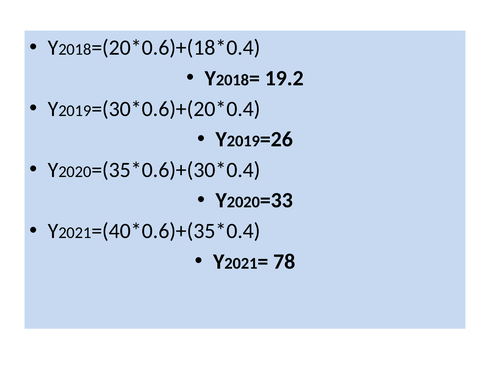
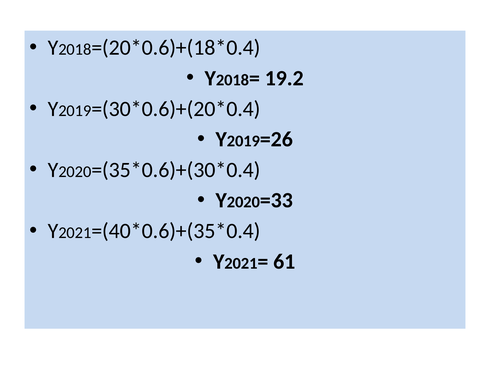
78: 78 -> 61
